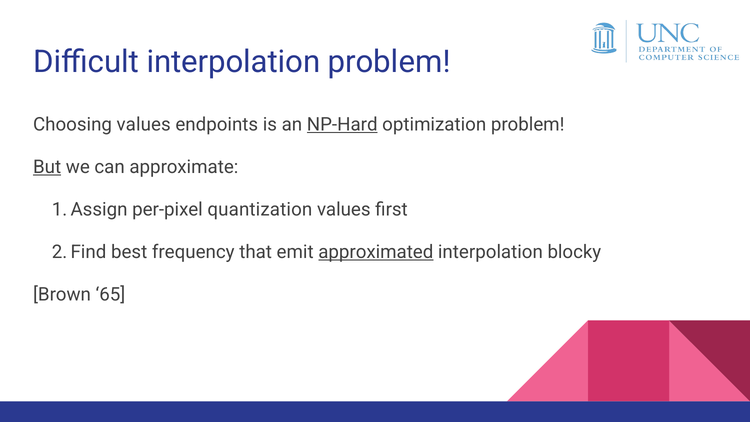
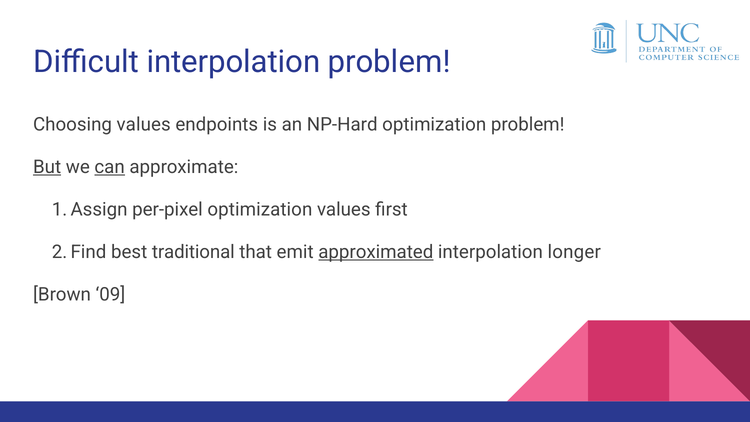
NP-Hard underline: present -> none
can underline: none -> present
per-pixel quantization: quantization -> optimization
frequency: frequency -> traditional
blocky: blocky -> longer
65: 65 -> 09
